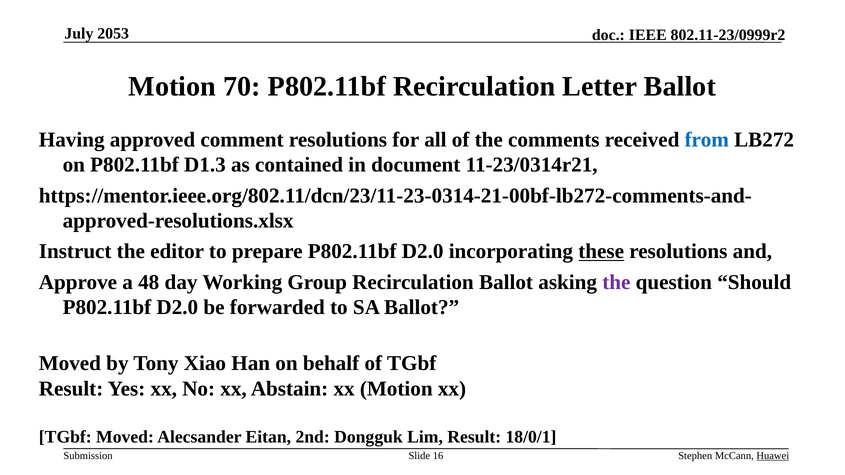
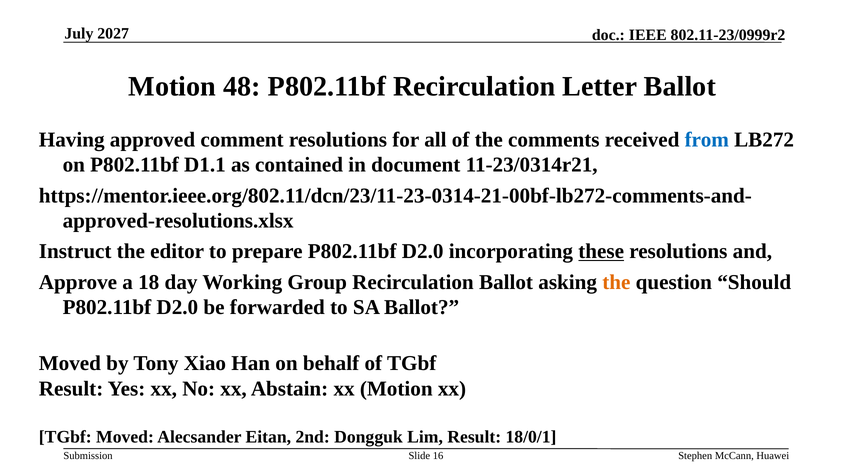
2053: 2053 -> 2027
70: 70 -> 48
D1.3: D1.3 -> D1.1
48: 48 -> 18
the at (616, 282) colour: purple -> orange
Huawei underline: present -> none
